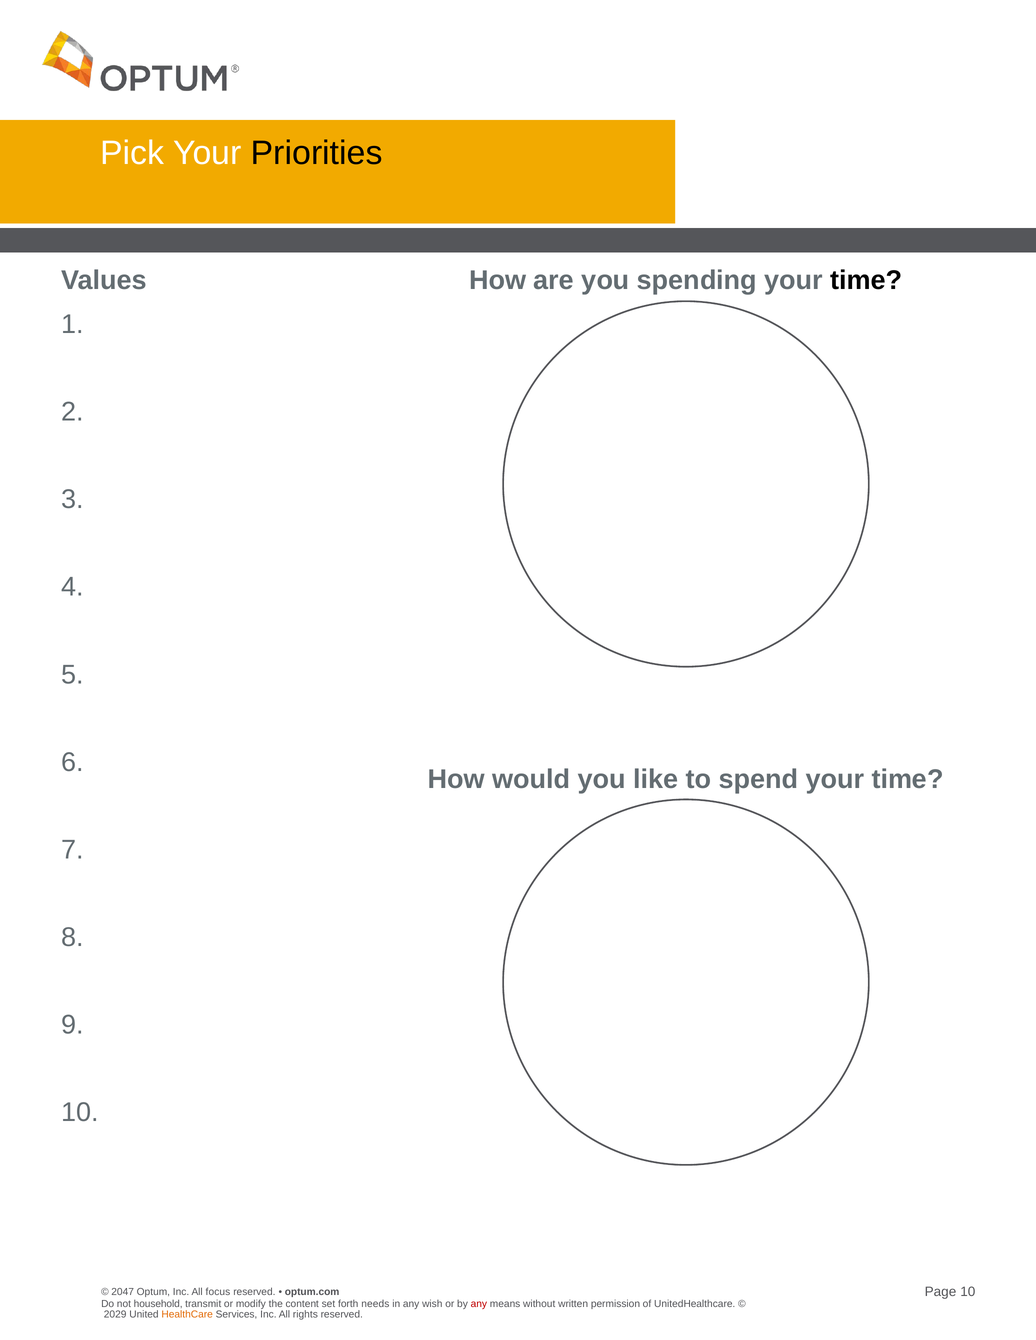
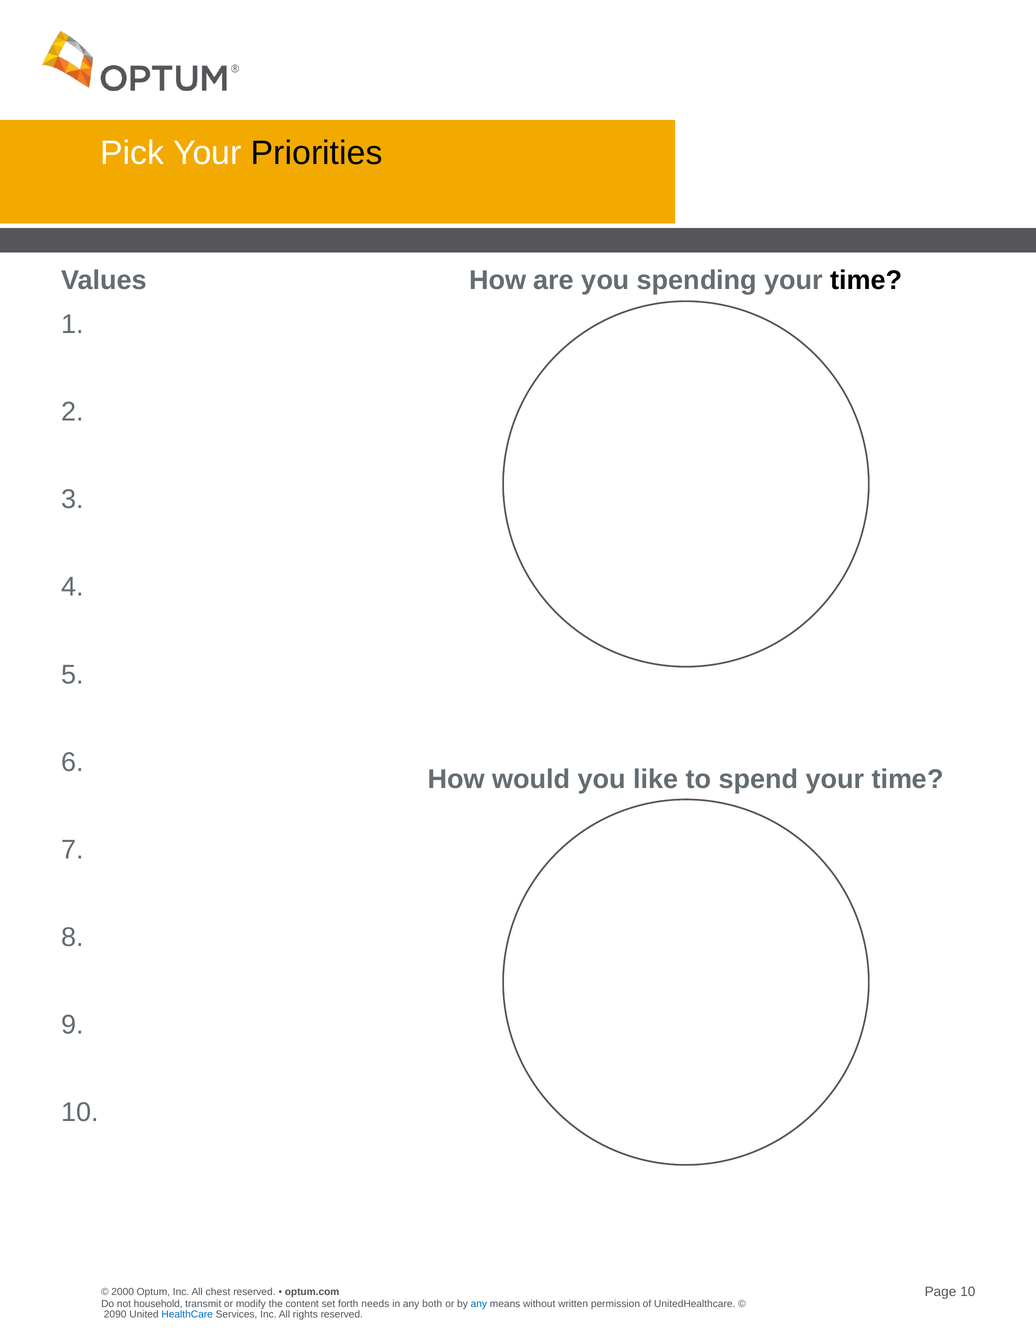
2047: 2047 -> 2000
focus: focus -> chest
wish: wish -> both
any at (479, 1305) colour: red -> blue
2029: 2029 -> 2090
HealthCare colour: orange -> blue
